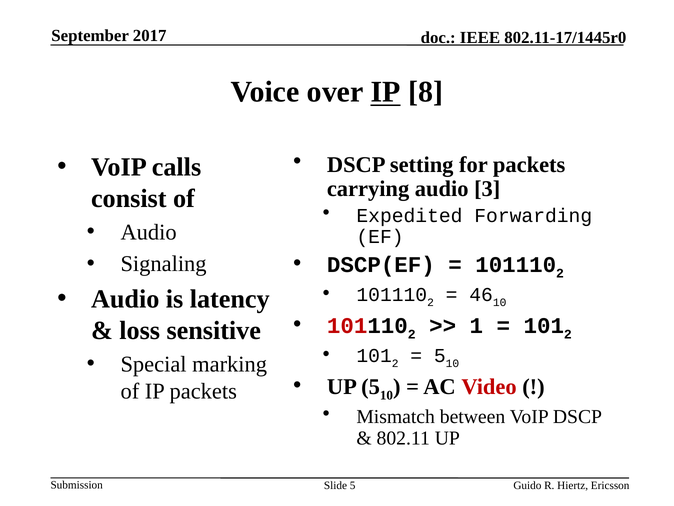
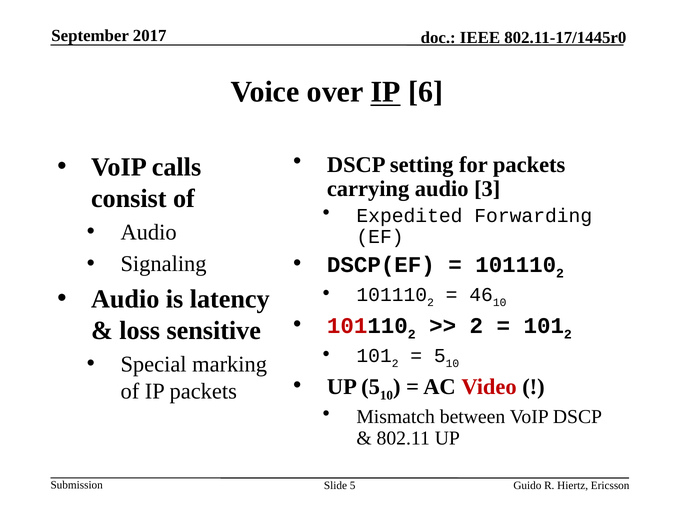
8: 8 -> 6
1 at (476, 326): 1 -> 2
